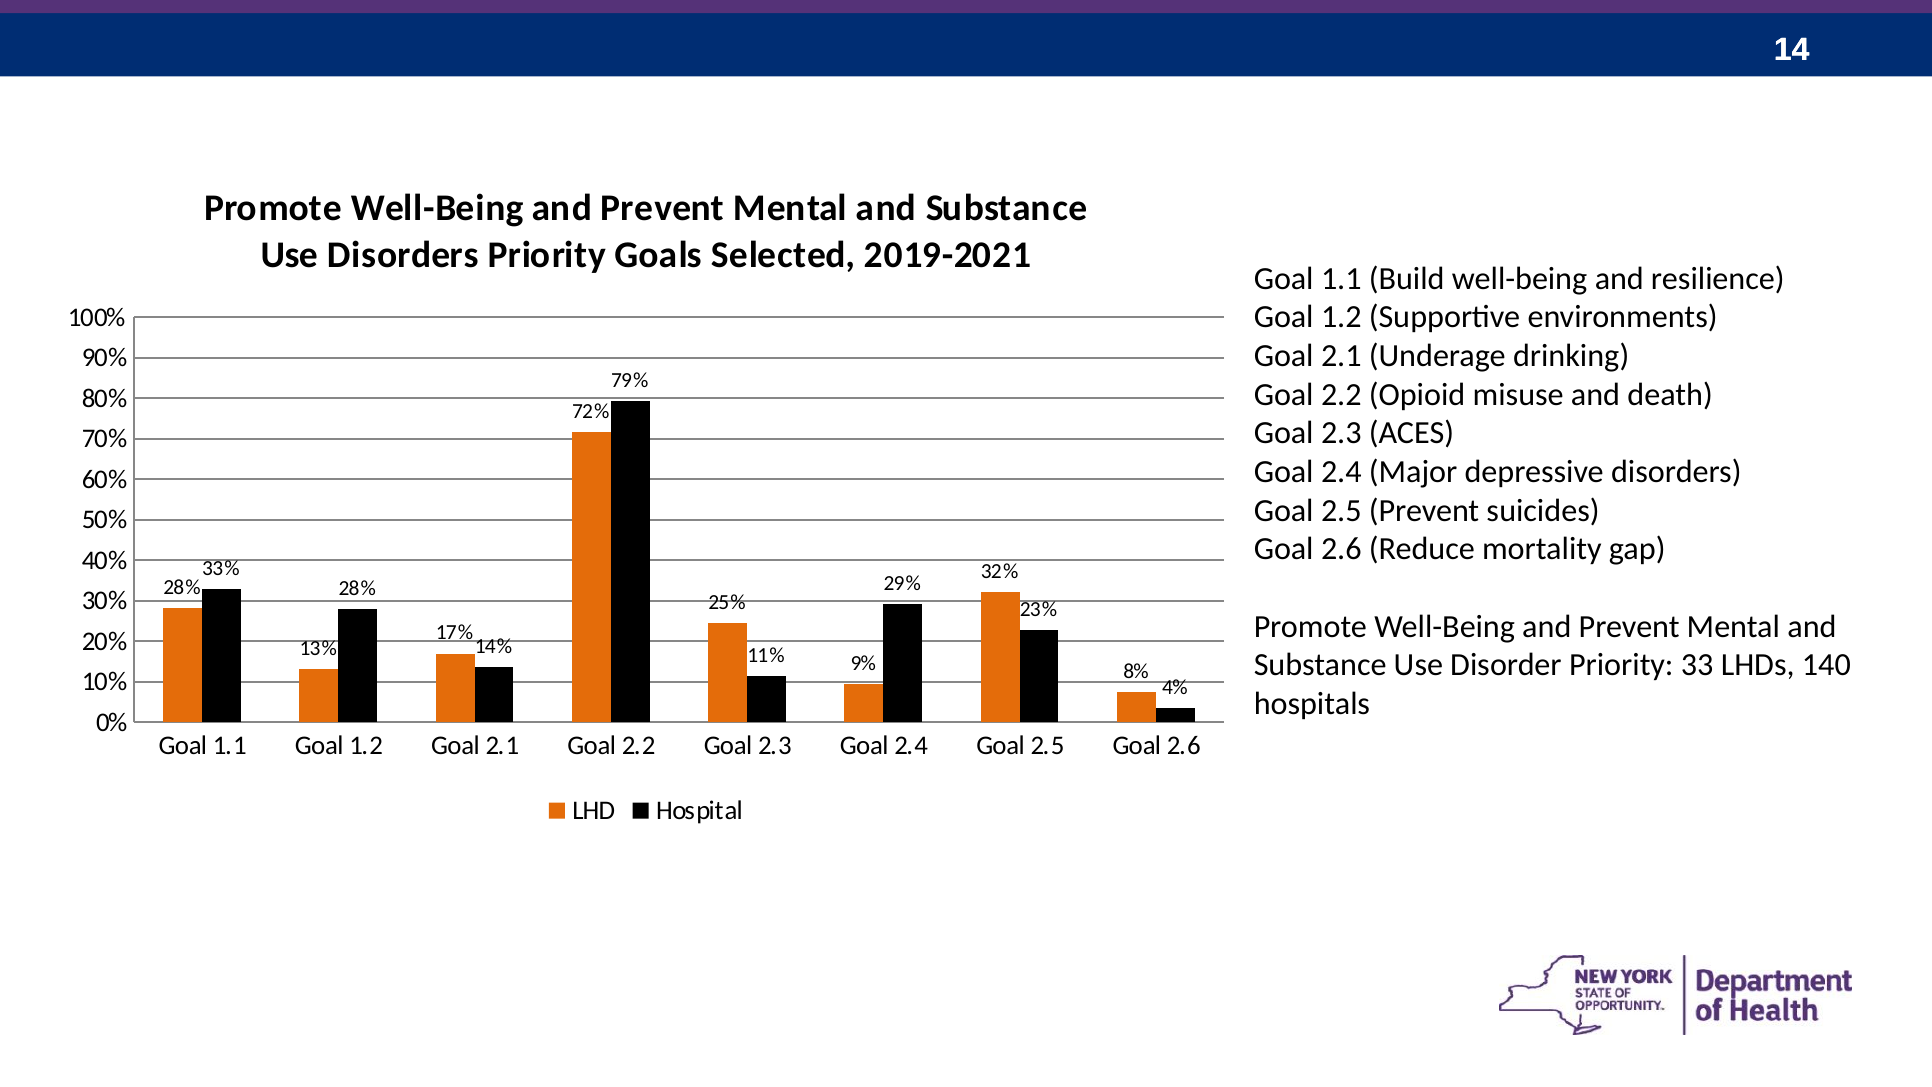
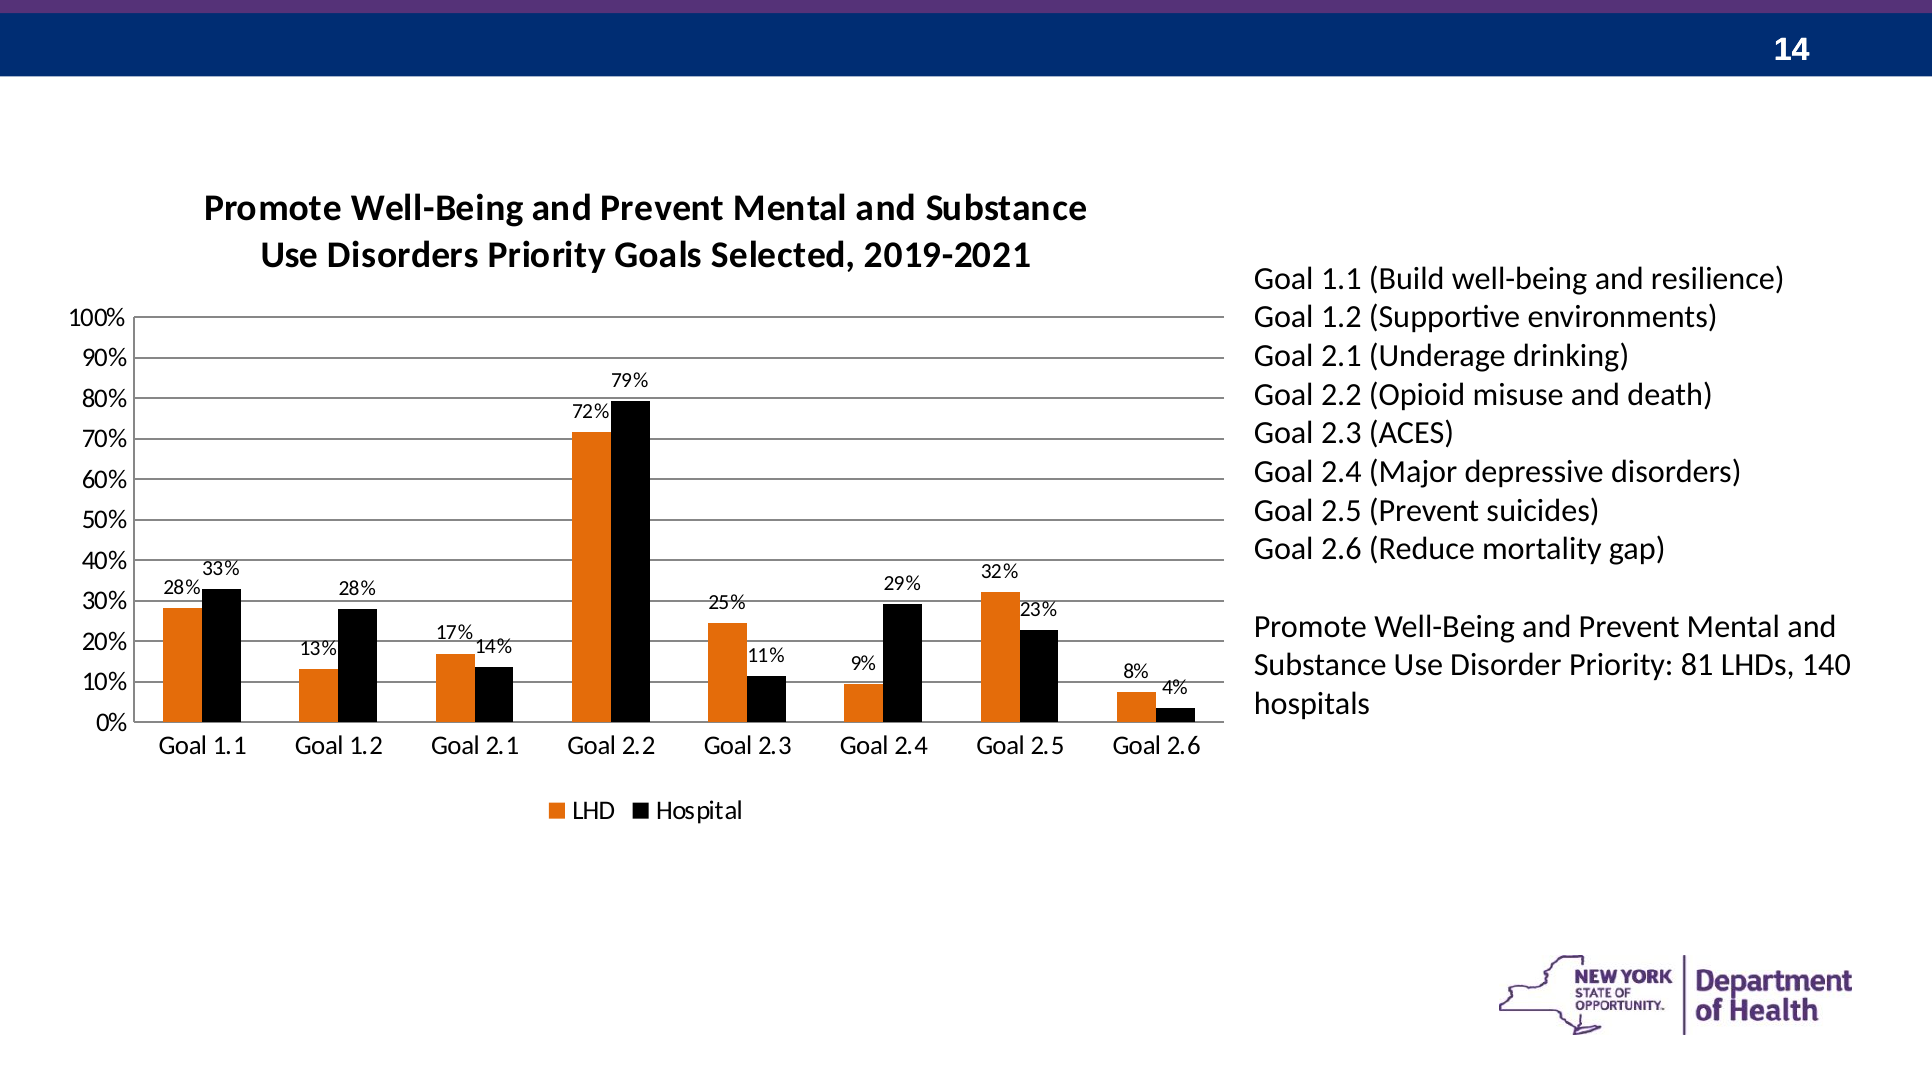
33: 33 -> 81
